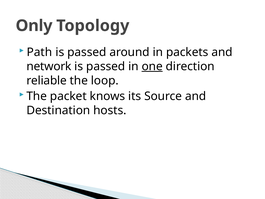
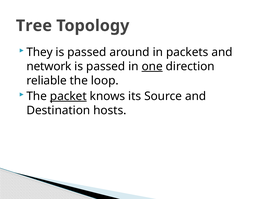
Only: Only -> Tree
Path: Path -> They
packet underline: none -> present
